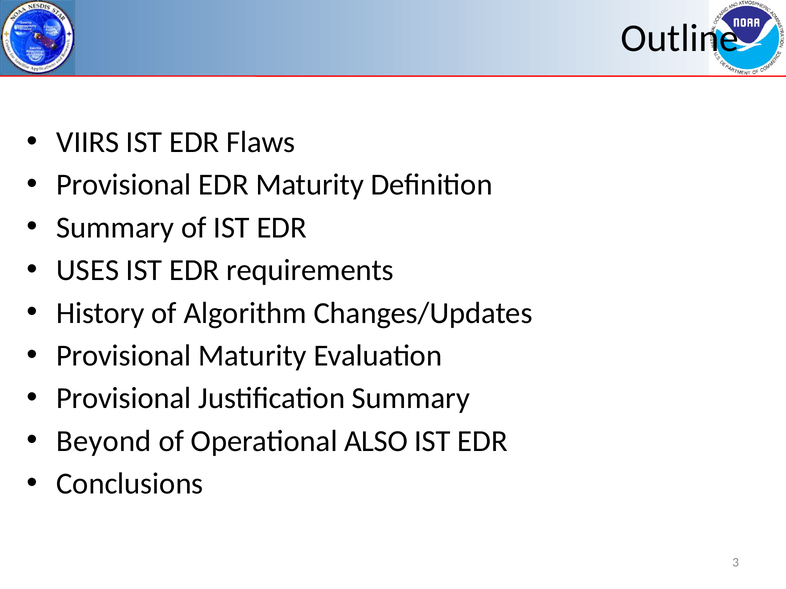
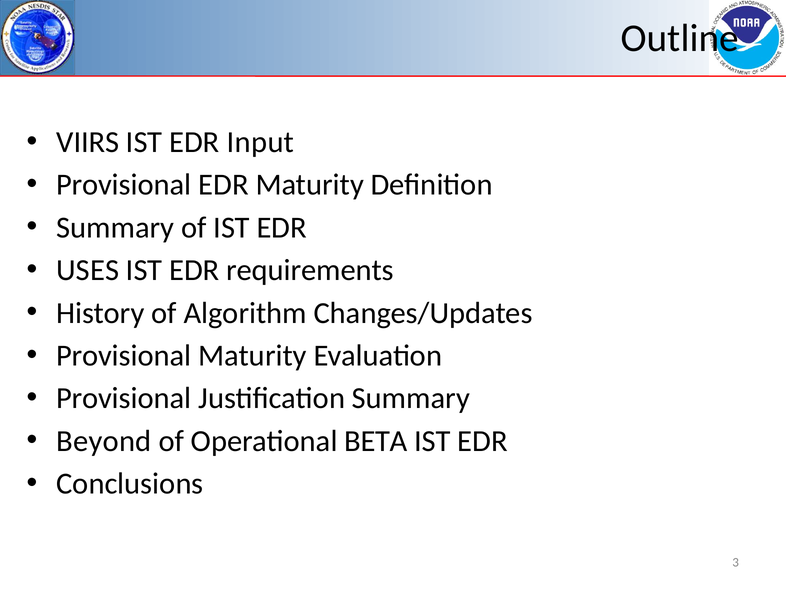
Flaws: Flaws -> Input
ALSO: ALSO -> BETA
